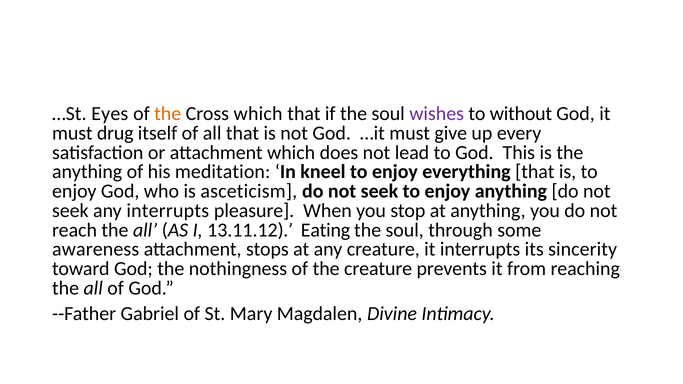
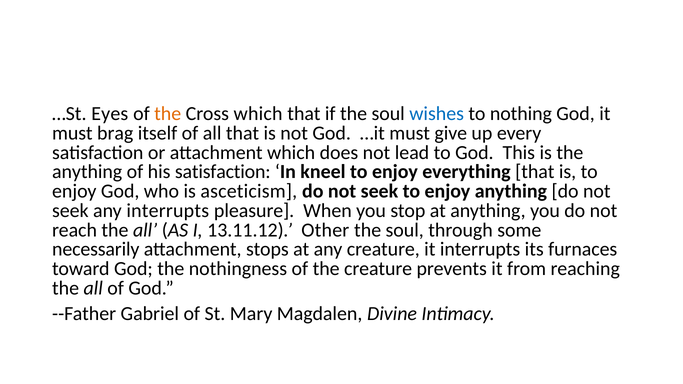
wishes colour: purple -> blue
without: without -> nothing
drug: drug -> brag
his meditation: meditation -> satisfaction
Eating: Eating -> Other
awareness: awareness -> necessarily
sincerity: sincerity -> furnaces
